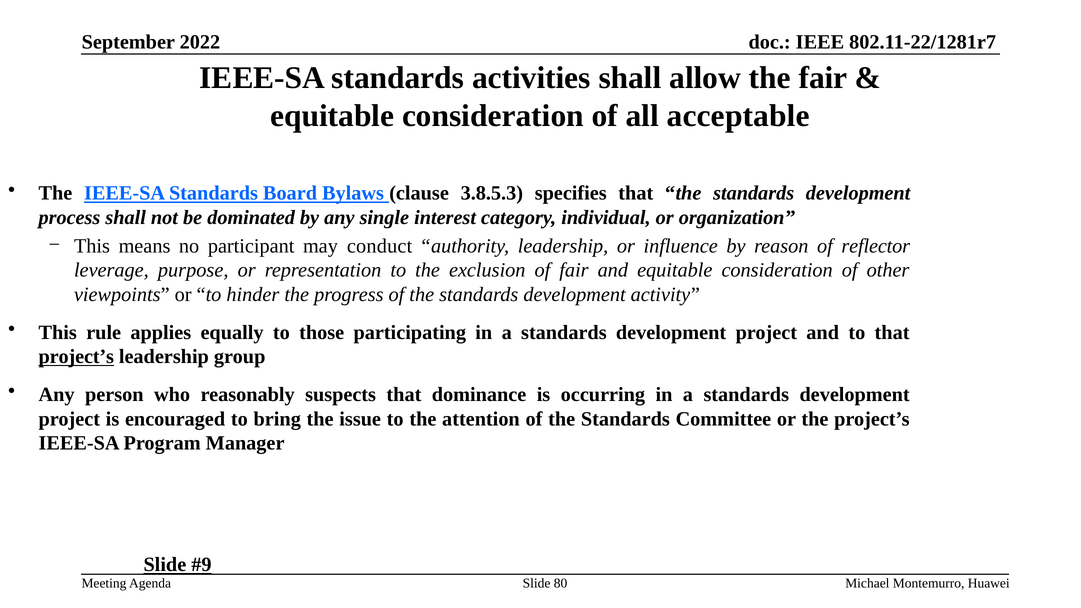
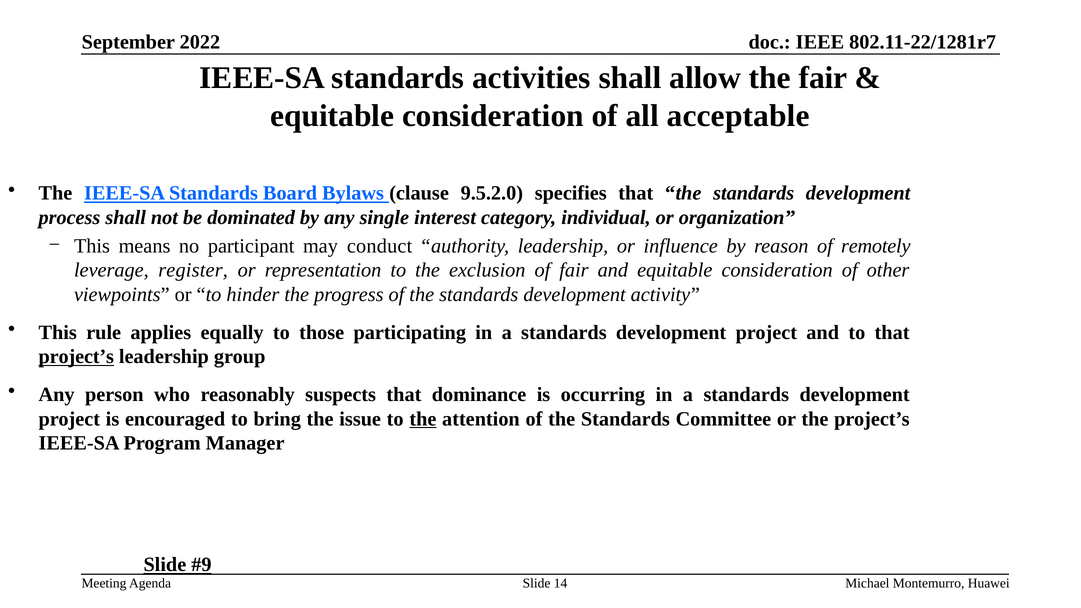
3.8.5.3: 3.8.5.3 -> 9.5.2.0
reflector: reflector -> remotely
purpose: purpose -> register
the at (423, 419) underline: none -> present
80: 80 -> 14
